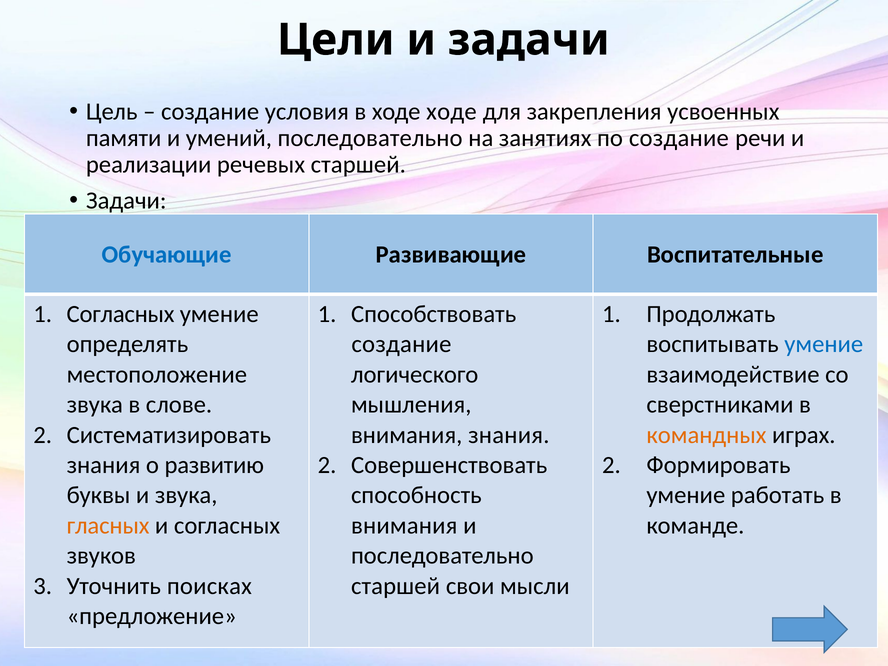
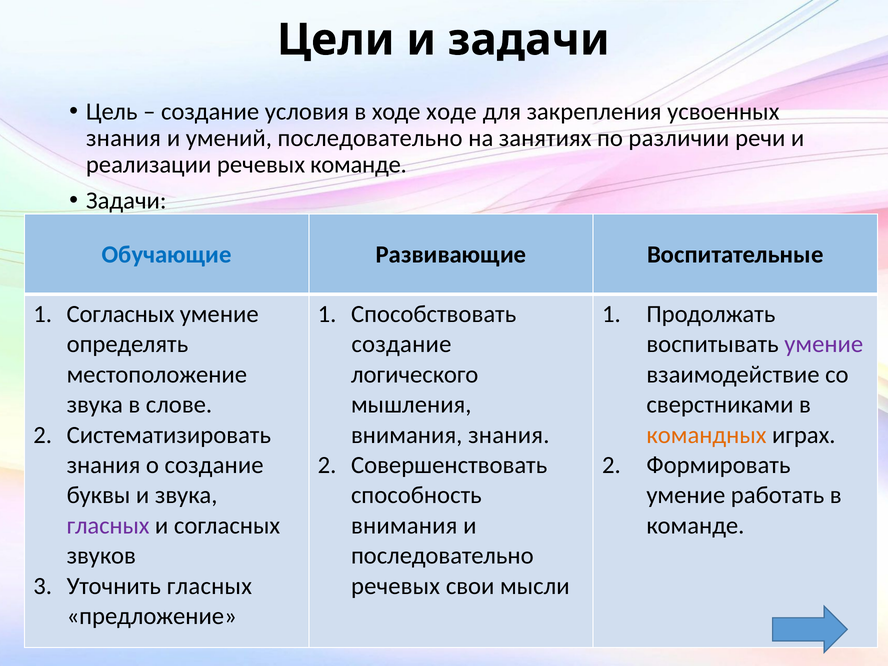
памяти at (124, 138): памяти -> знания
по создание: создание -> различии
речевых старшей: старшей -> команде
умение at (824, 344) colour: blue -> purple
о развитию: развитию -> создание
гласных at (108, 525) colour: orange -> purple
Уточнить поисках: поисках -> гласных
старшей at (396, 586): старшей -> речевых
